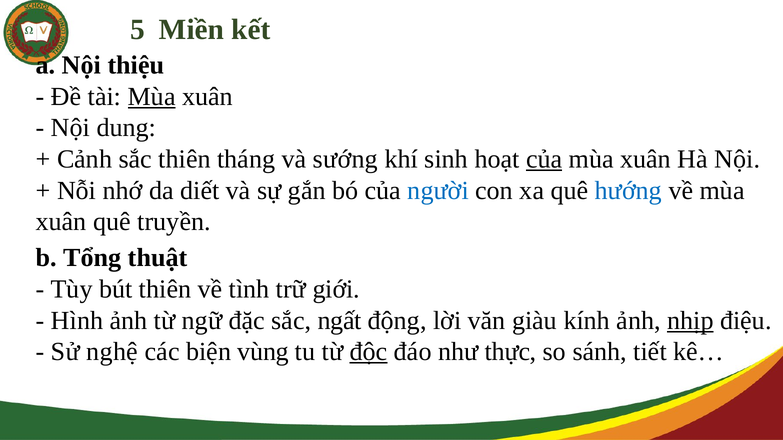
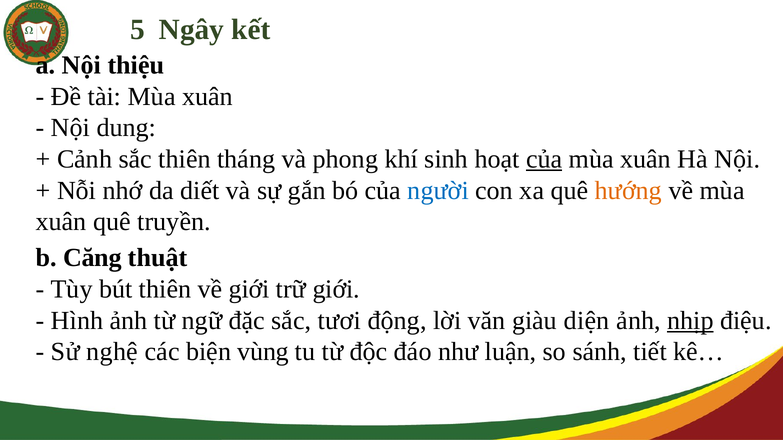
Miền: Miền -> Ngây
Mùa at (152, 97) underline: present -> none
sướng: sướng -> phong
hướng colour: blue -> orange
Tổng: Tổng -> Căng
về tình: tình -> giới
ngất: ngất -> tươi
kính: kính -> diện
độc underline: present -> none
thực: thực -> luận
